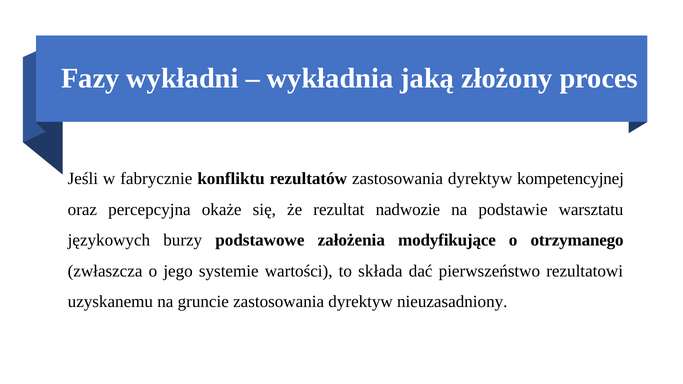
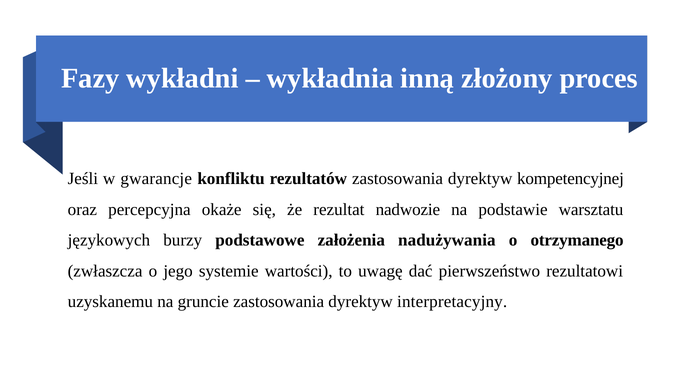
jaką: jaką -> inną
fabrycznie: fabrycznie -> gwarancje
modyfikujące: modyfikujące -> nadużywania
składa: składa -> uwagę
nieuzasadniony: nieuzasadniony -> interpretacyjny
